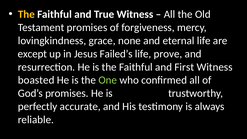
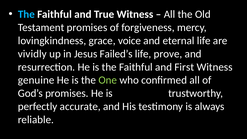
The at (26, 14) colour: yellow -> light blue
none: none -> voice
except: except -> vividly
boasted: boasted -> genuine
